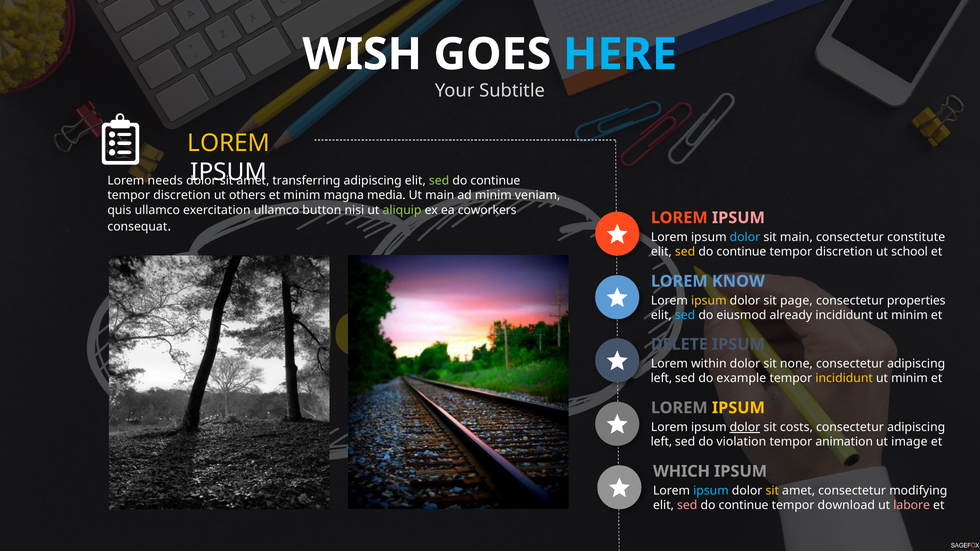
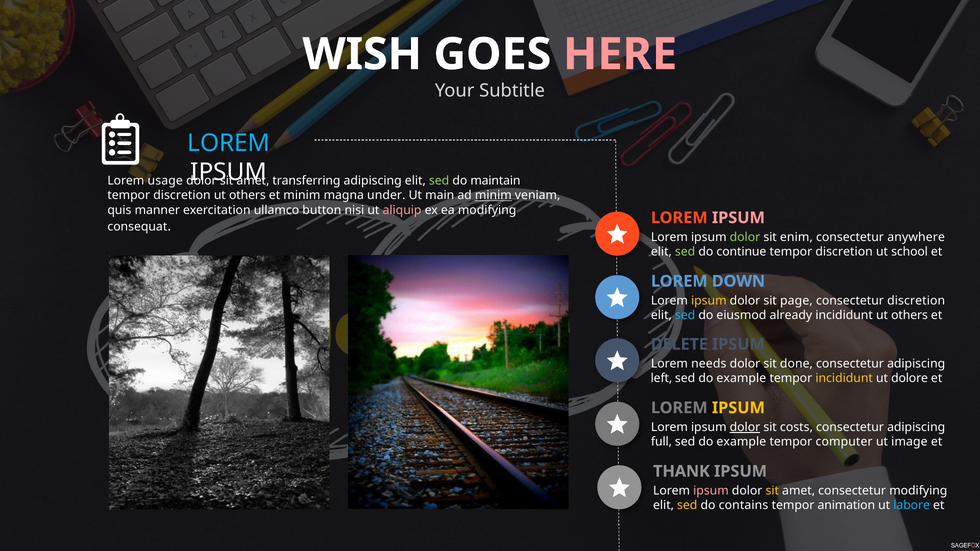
HERE colour: light blue -> pink
LOREM at (229, 143) colour: yellow -> light blue
needs: needs -> usage
continue at (495, 181): continue -> maintain
media: media -> under
minim at (493, 196) underline: none -> present
quis ullamco: ullamco -> manner
aliquip colour: light green -> pink
ea coworkers: coworkers -> modifying
dolor at (745, 237) colour: light blue -> light green
sit main: main -> enim
constitute: constitute -> anywhere
sed at (685, 252) colour: yellow -> light green
KNOW: KNOW -> DOWN
consectetur properties: properties -> discretion
minim at (910, 315): minim -> others
within: within -> needs
none: none -> done
minim at (910, 379): minim -> dolore
left at (661, 442): left -> full
violation at (741, 442): violation -> example
animation: animation -> computer
WHICH: WHICH -> THANK
ipsum at (711, 491) colour: light blue -> pink
sed at (687, 506) colour: pink -> yellow
continue at (744, 506): continue -> contains
download: download -> animation
labore colour: pink -> light blue
